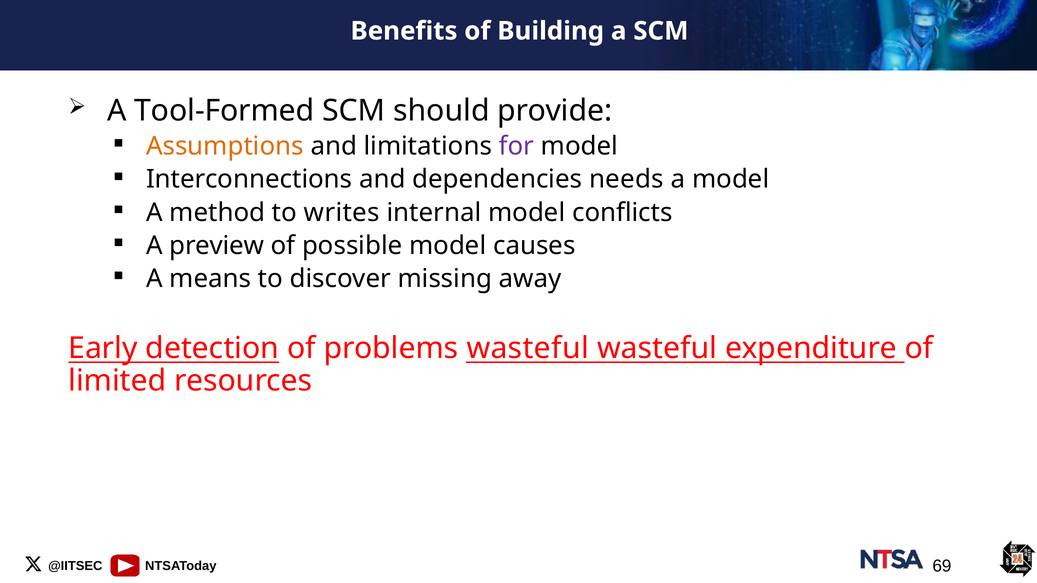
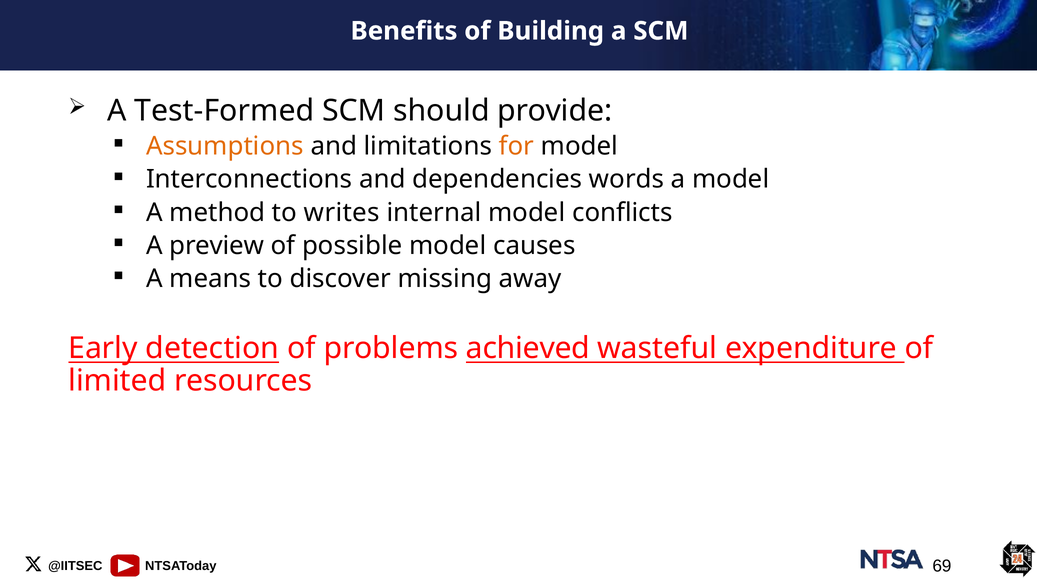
Tool-Formed: Tool-Formed -> Test-Formed
for colour: purple -> orange
needs: needs -> words
problems wasteful: wasteful -> achieved
